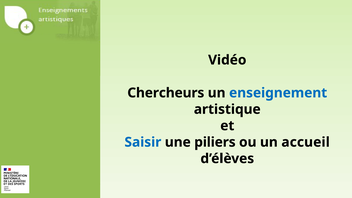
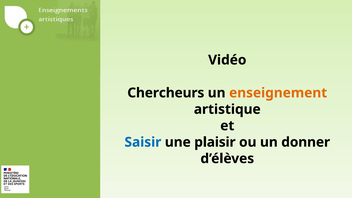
enseignement colour: blue -> orange
piliers: piliers -> plaisir
accueil: accueil -> donner
